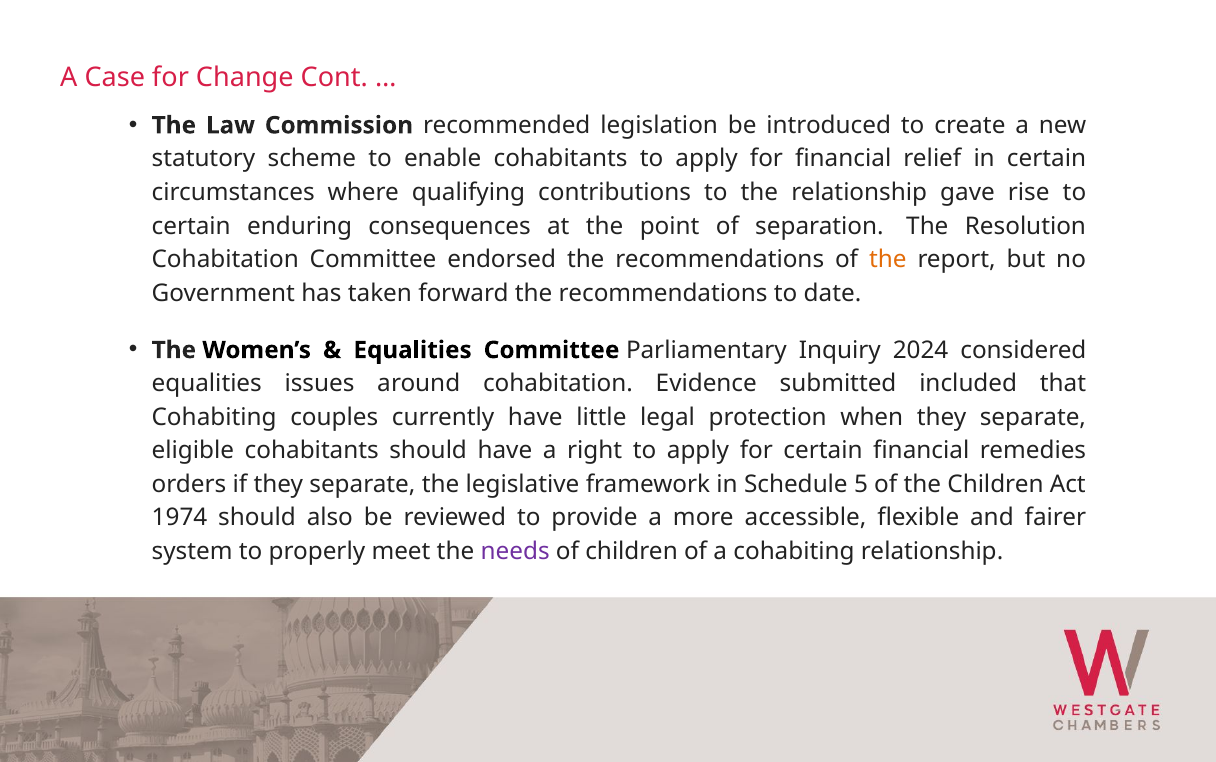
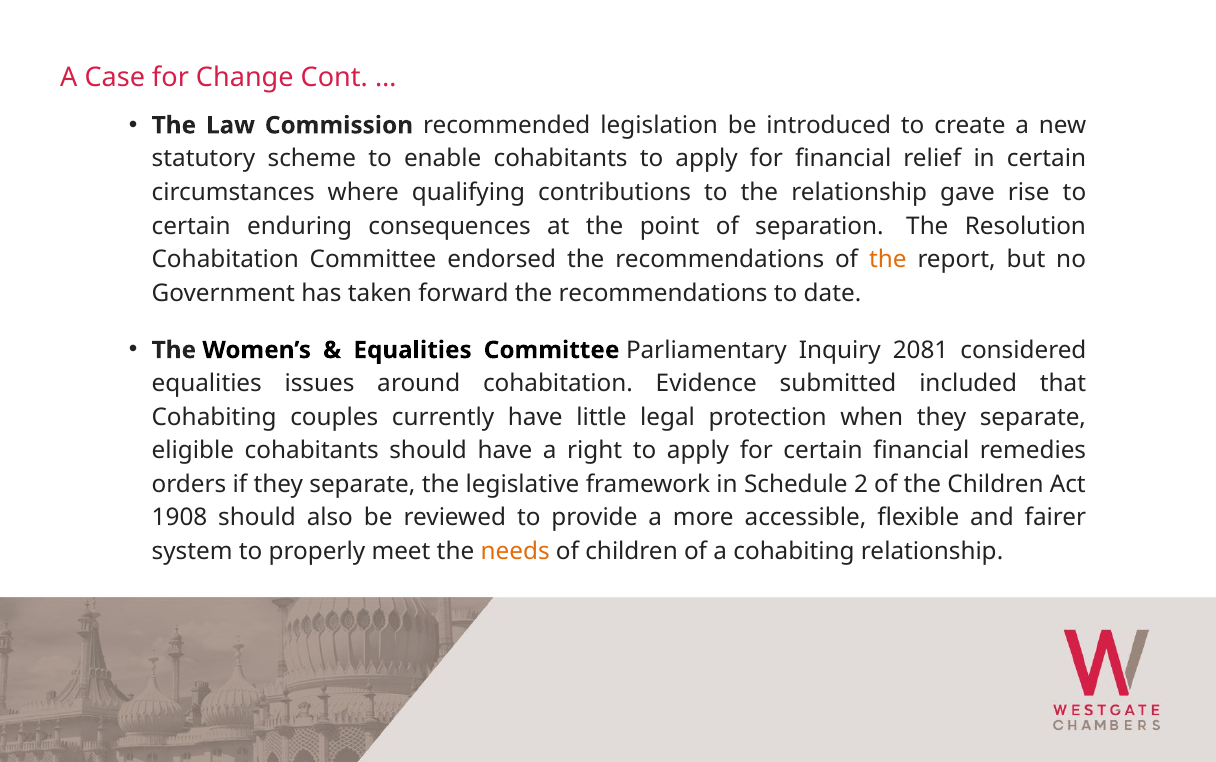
2024: 2024 -> 2081
5: 5 -> 2
1974: 1974 -> 1908
needs colour: purple -> orange
